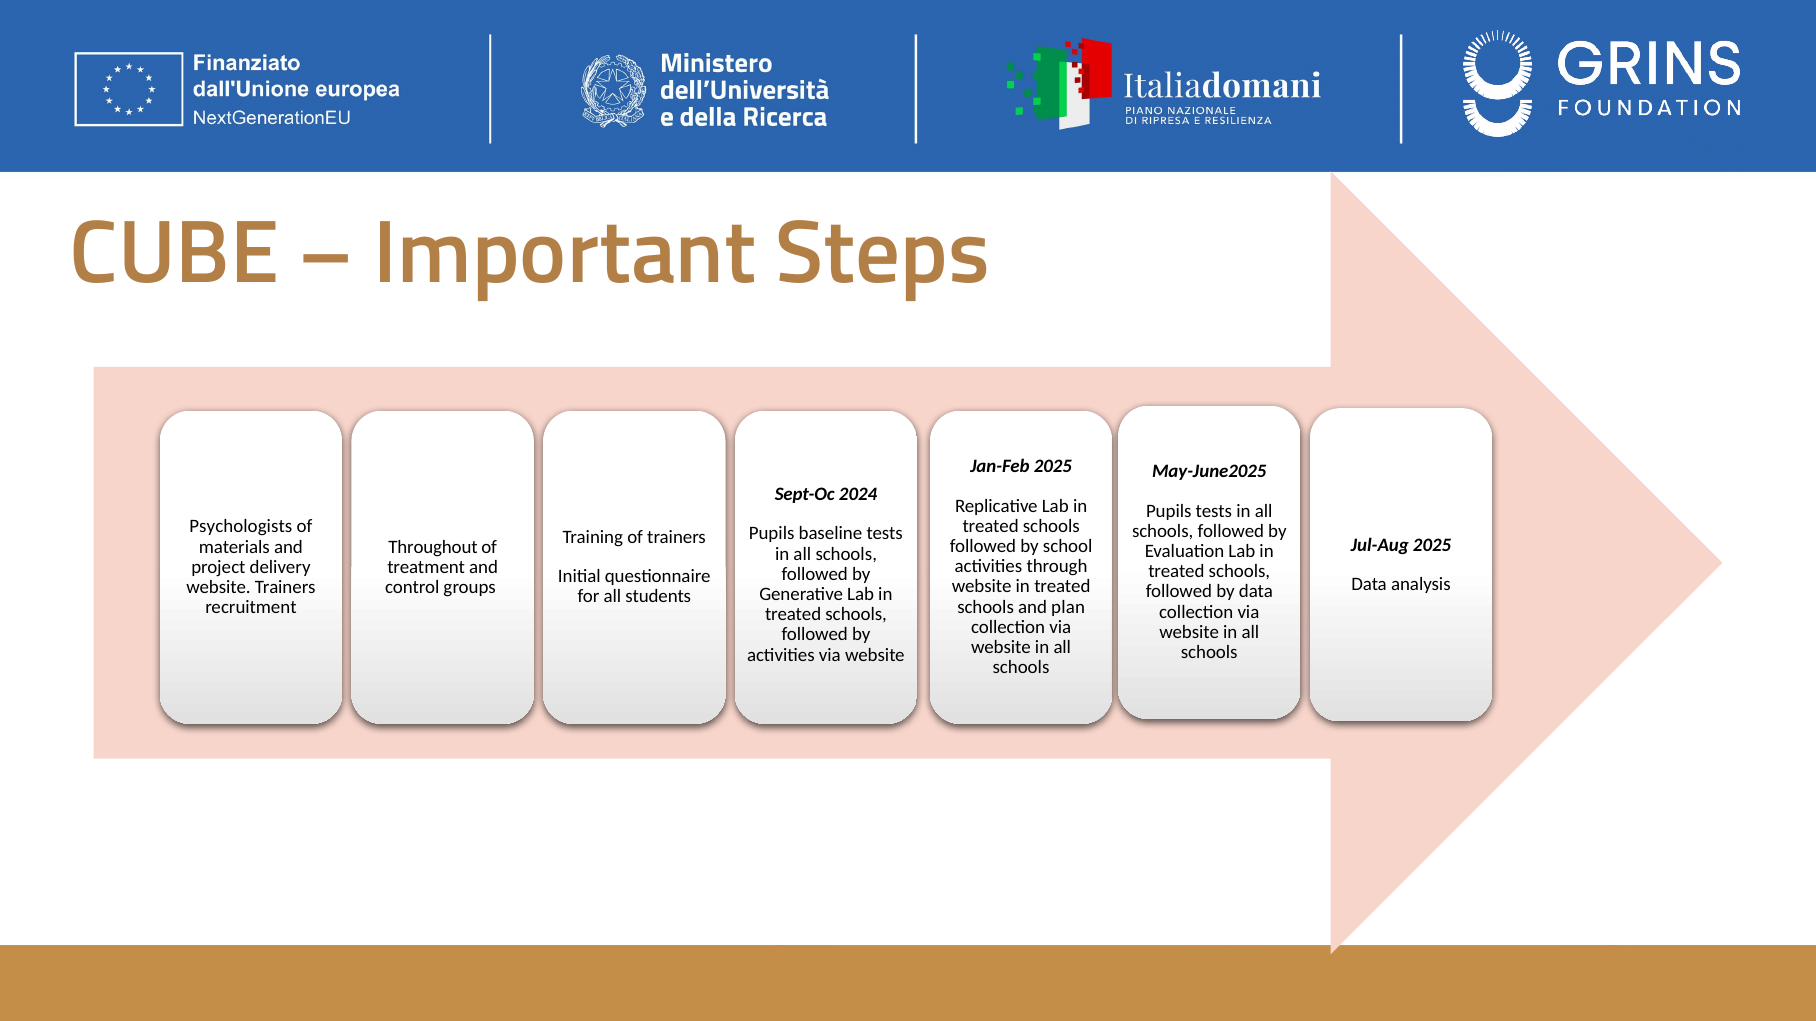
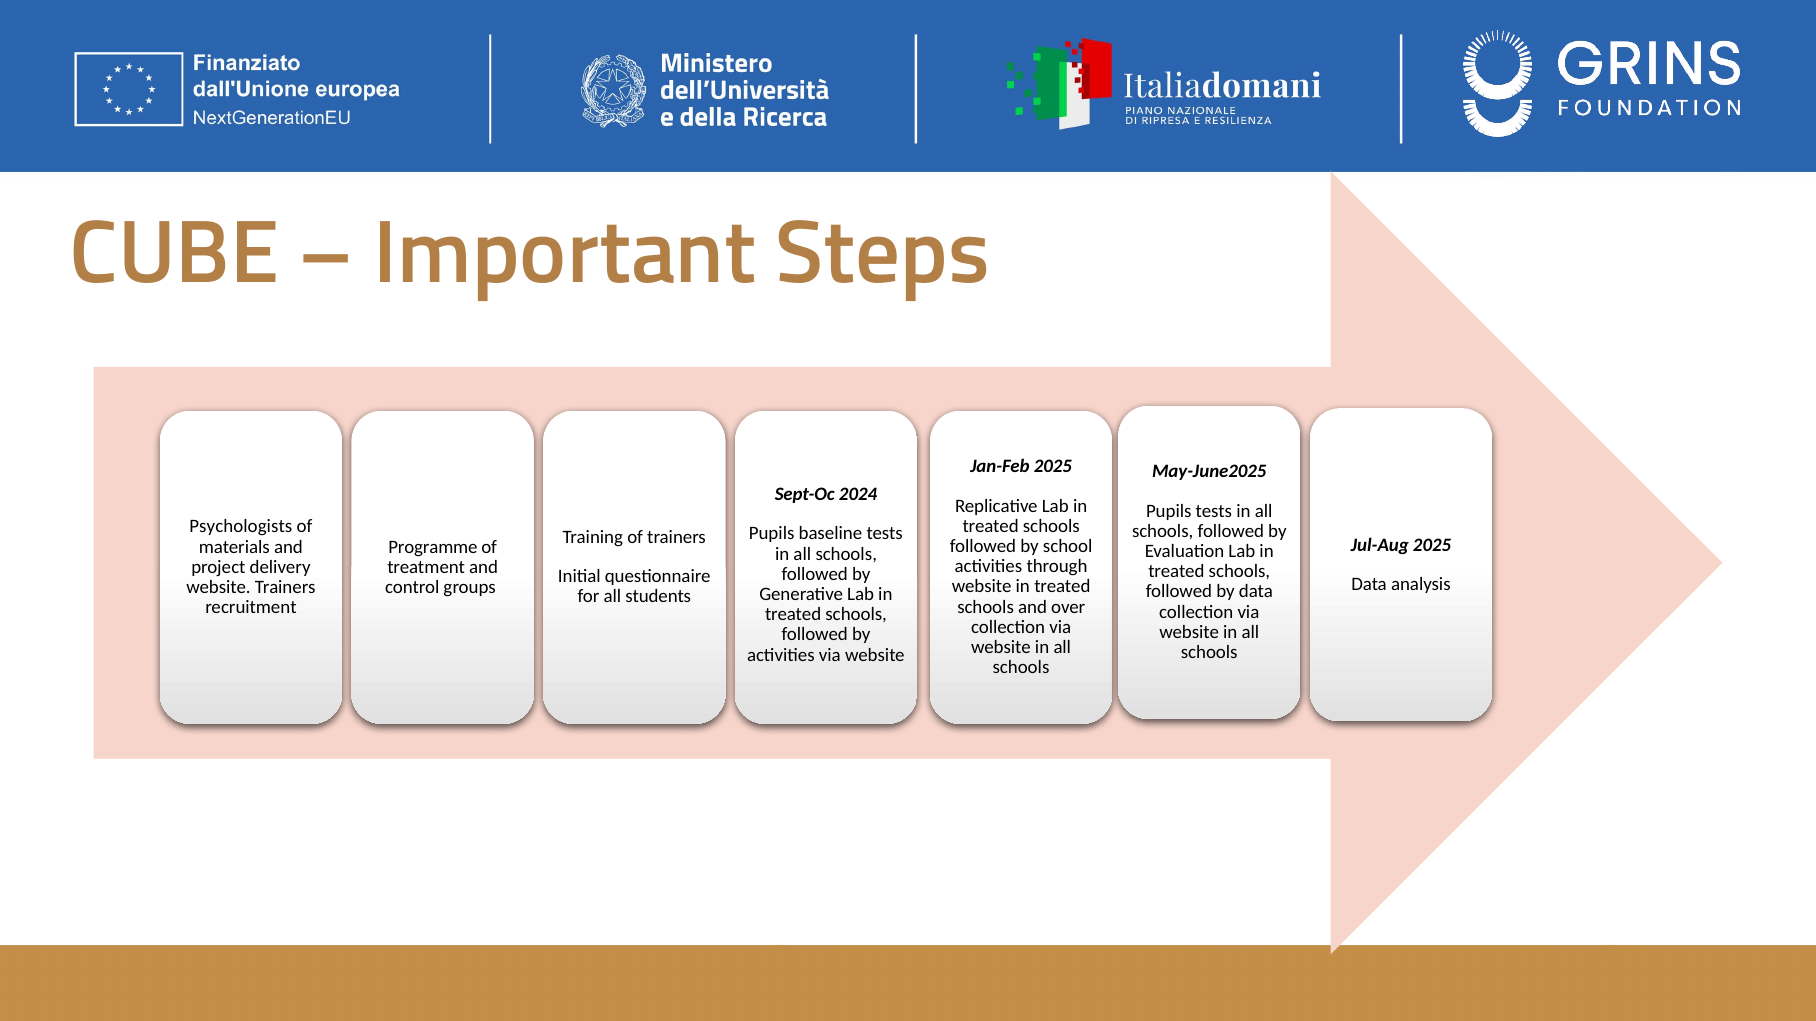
Throughout: Throughout -> Programme
plan: plan -> over
